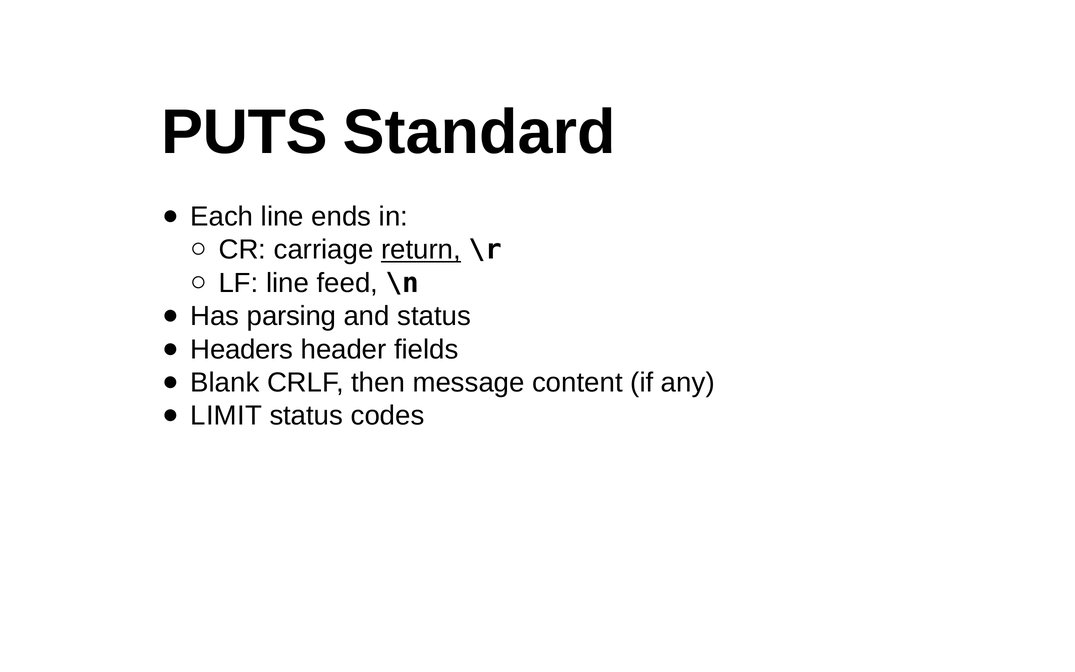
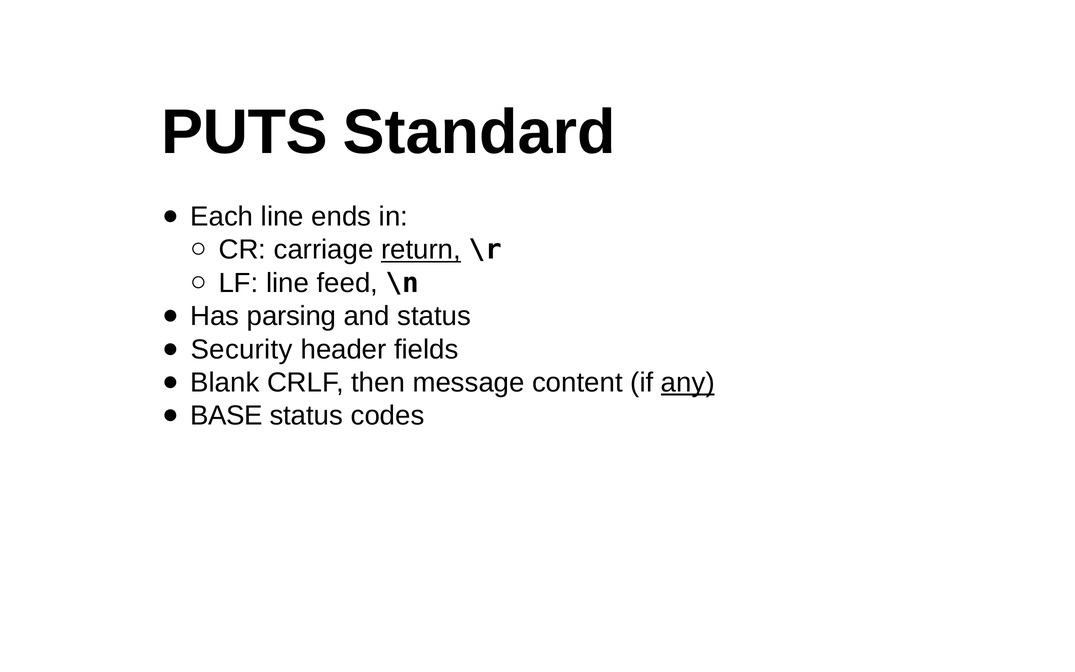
Headers: Headers -> Security
any underline: none -> present
LIMIT: LIMIT -> BASE
